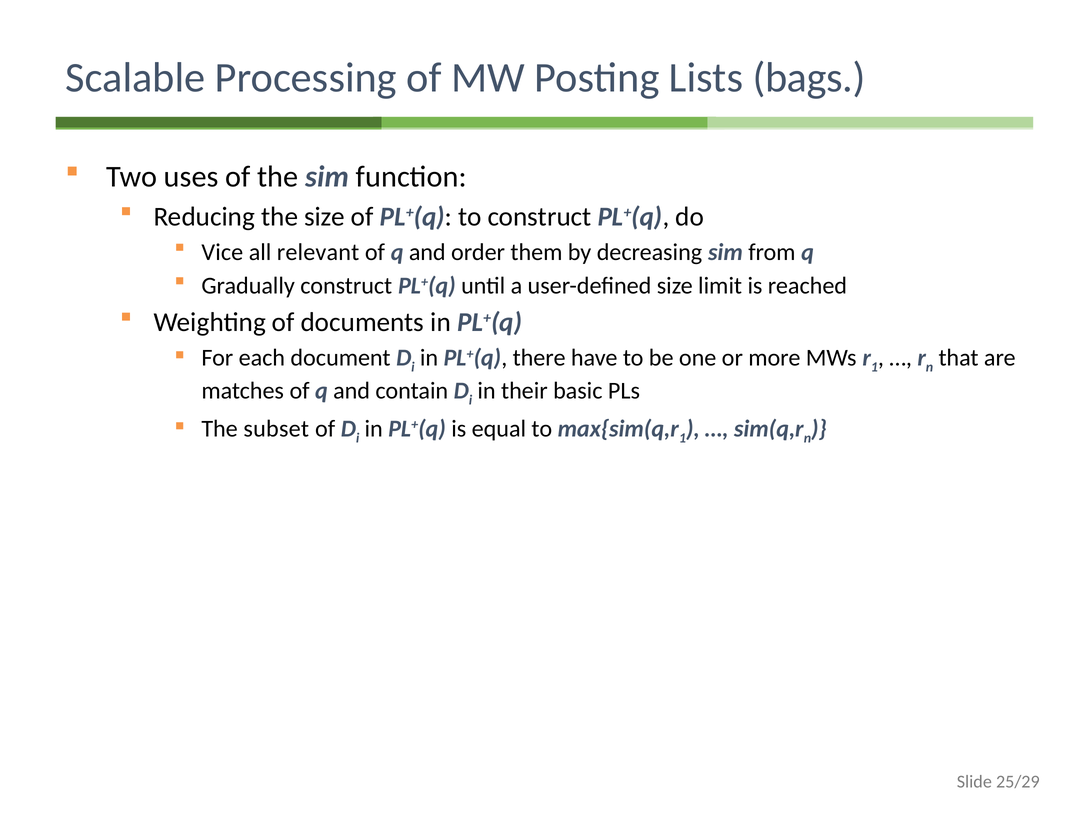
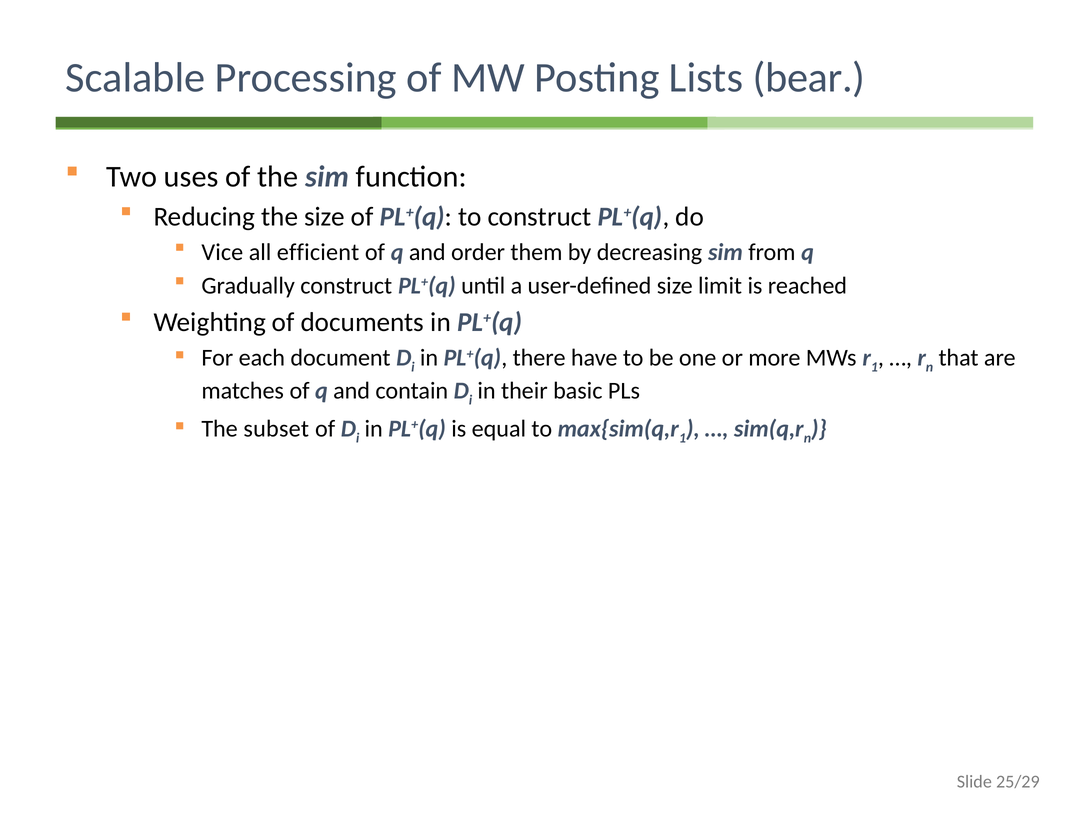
bags: bags -> bear
relevant: relevant -> efficient
